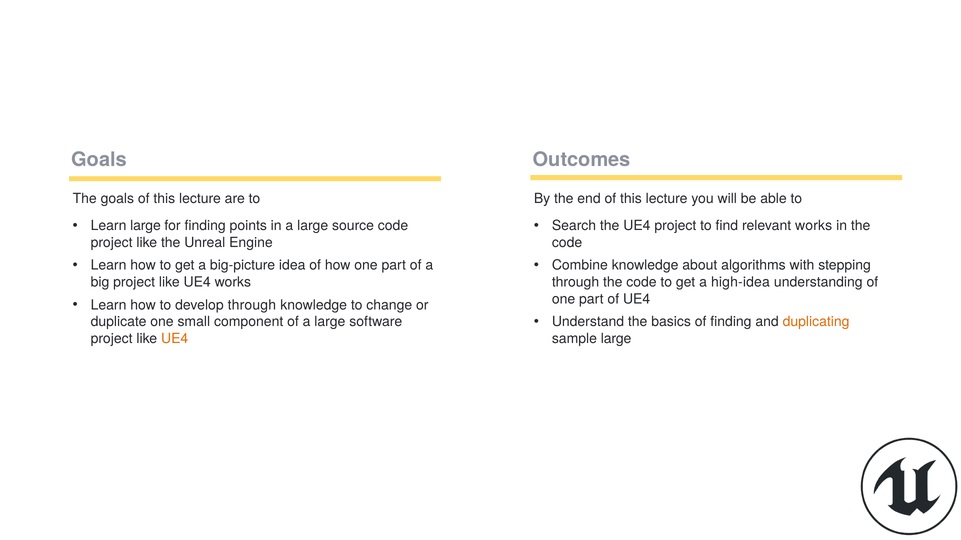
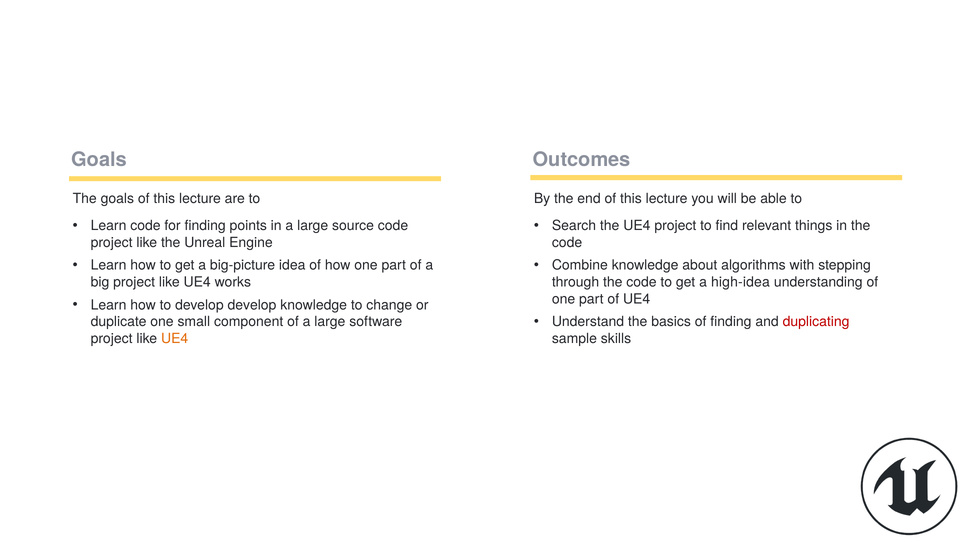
Learn large: large -> code
relevant works: works -> things
develop through: through -> develop
duplicating colour: orange -> red
sample large: large -> skills
